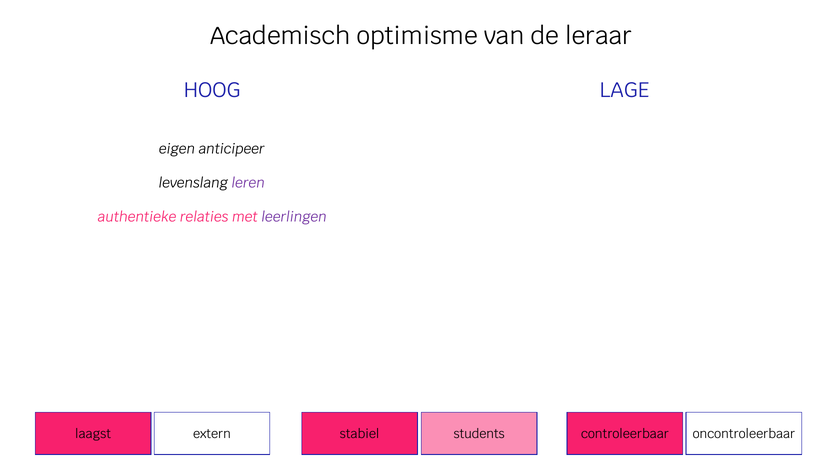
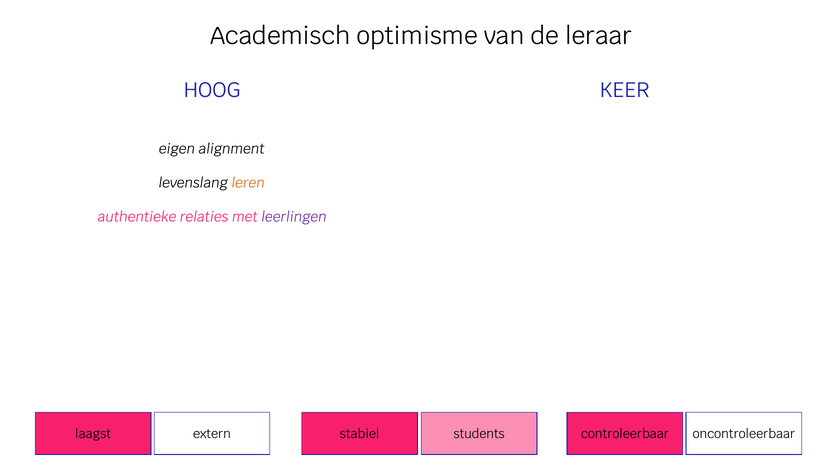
LAGE: LAGE -> KEER
anticipeer: anticipeer -> alignment
leren colour: purple -> orange
